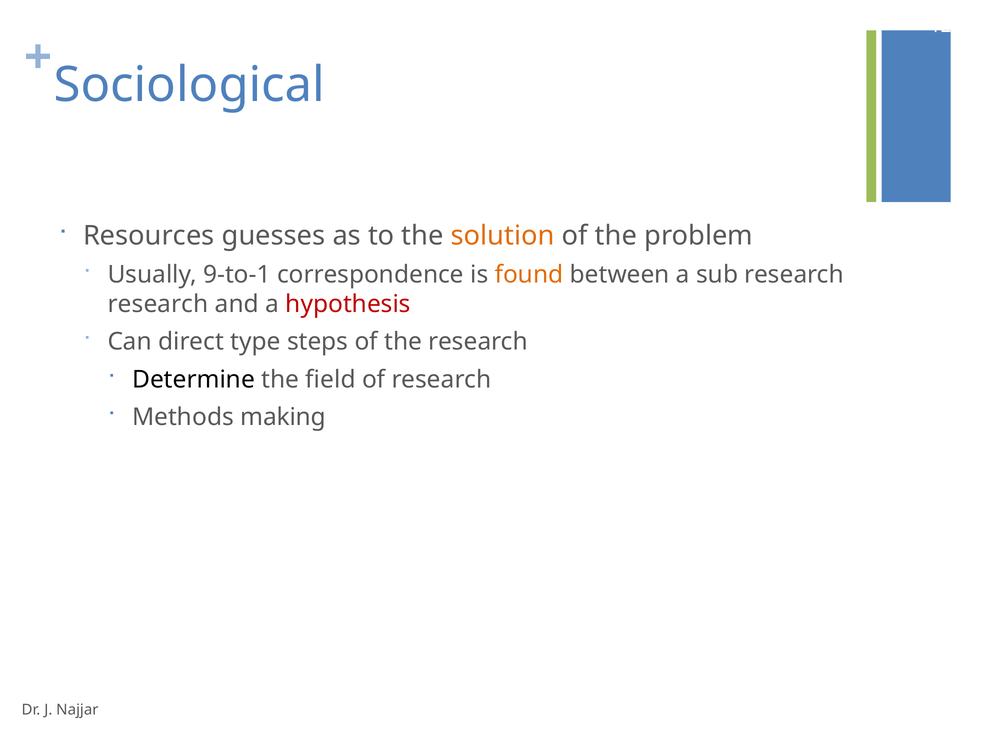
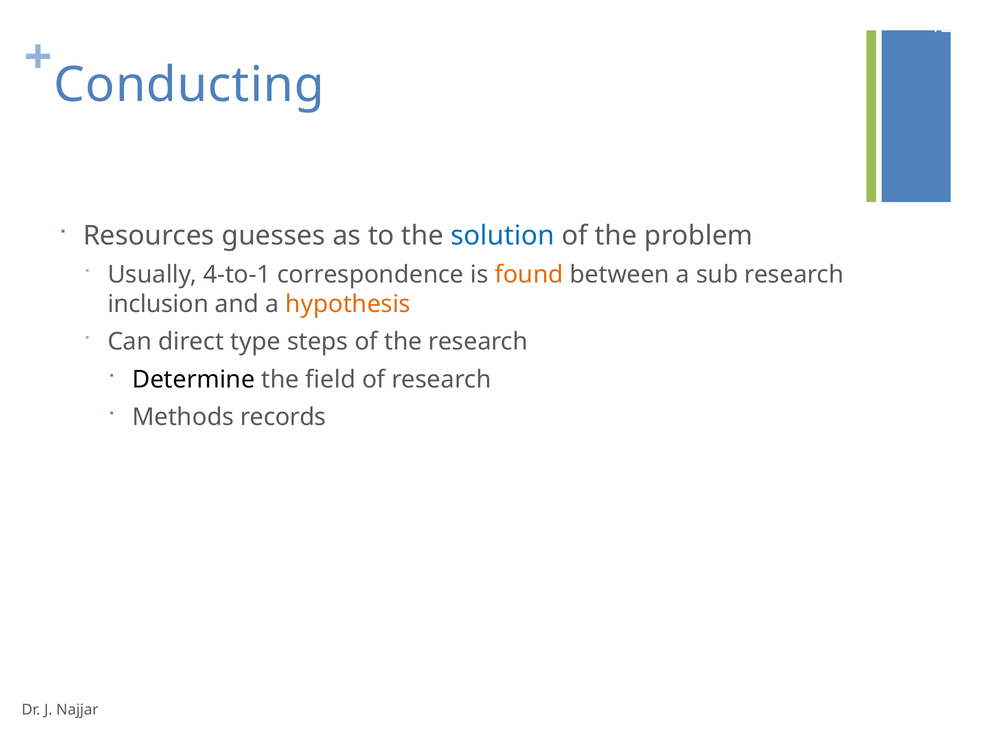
Sociological: Sociological -> Conducting
solution colour: orange -> blue
9-to-1: 9-to-1 -> 4-to-1
research at (158, 304): research -> inclusion
hypothesis colour: red -> orange
making: making -> records
